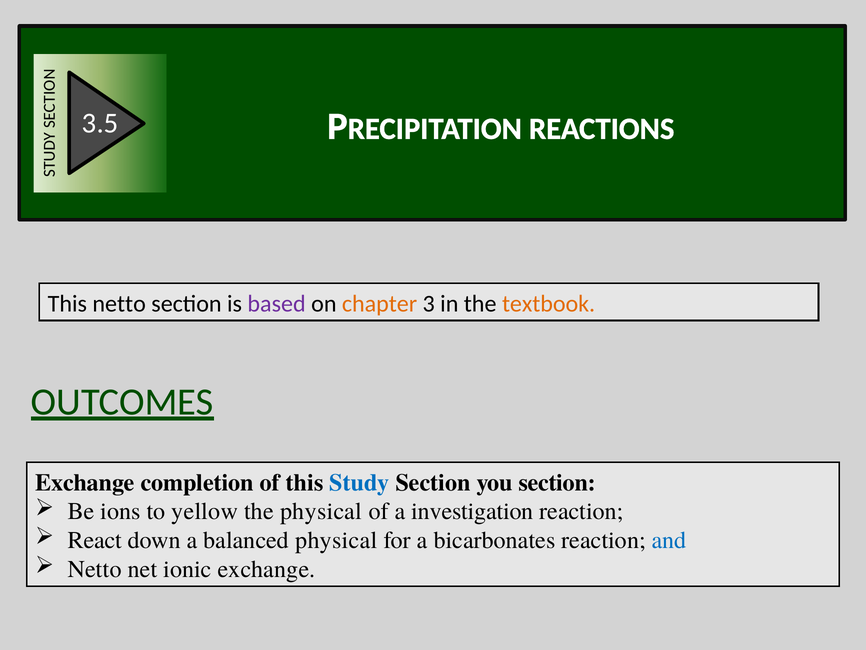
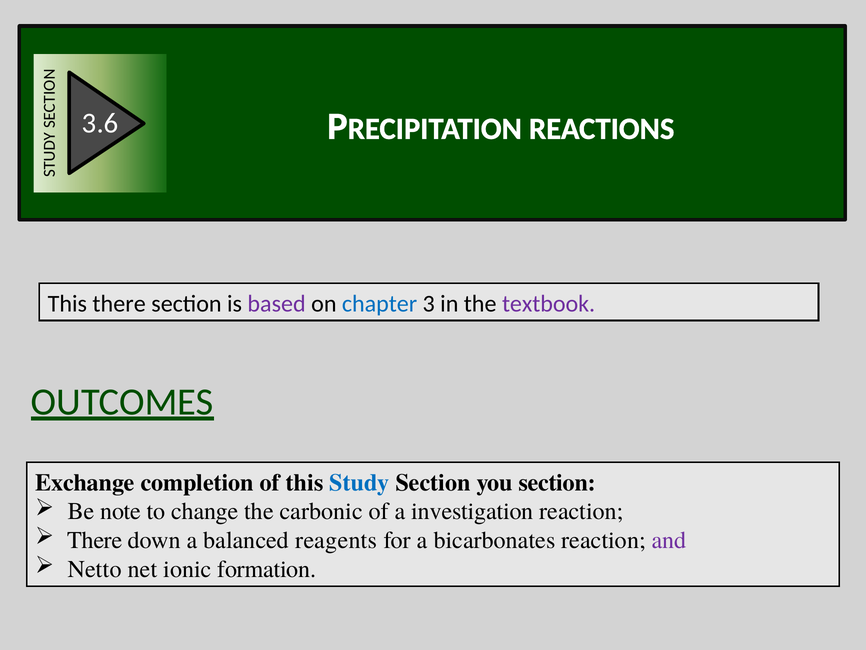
3.5: 3.5 -> 3.6
This netto: netto -> there
chapter colour: orange -> blue
textbook colour: orange -> purple
ions: ions -> note
yellow: yellow -> change
the physical: physical -> carbonic
React at (95, 540): React -> There
balanced physical: physical -> reagents
and colour: blue -> purple
ionic exchange: exchange -> formation
